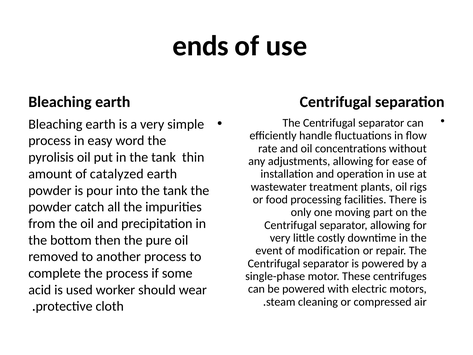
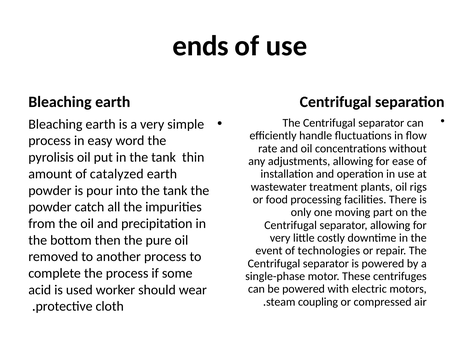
modification: modification -> technologies
cleaning: cleaning -> coupling
